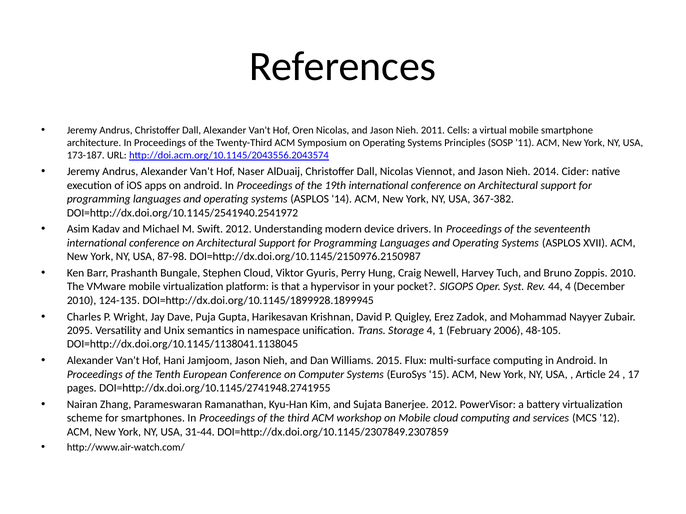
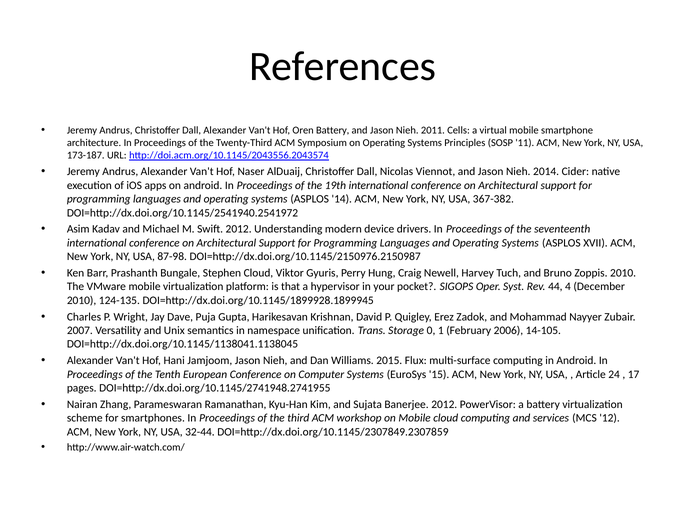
Oren Nicolas: Nicolas -> Battery
2095: 2095 -> 2007
Storage 4: 4 -> 0
48-105: 48-105 -> 14-105
31-44: 31-44 -> 32-44
